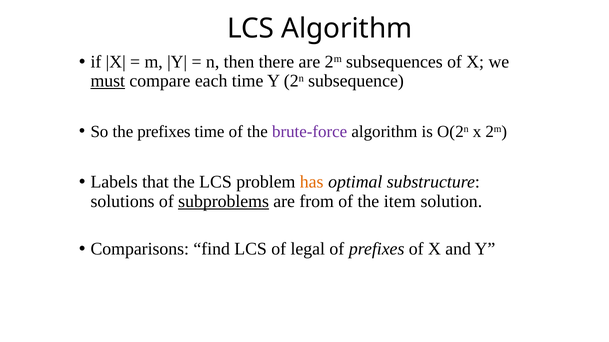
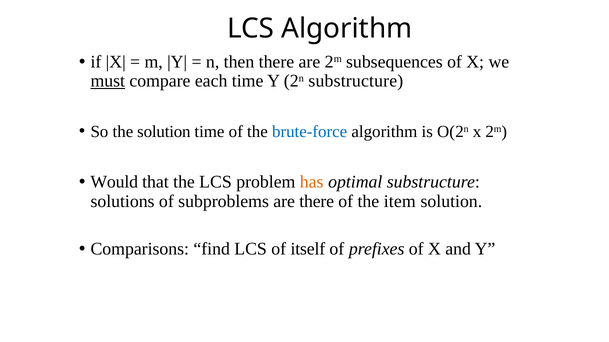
2n subsequence: subsequence -> substructure
the prefixes: prefixes -> solution
brute-force colour: purple -> blue
Labels: Labels -> Would
subproblems underline: present -> none
are from: from -> there
legal: legal -> itself
